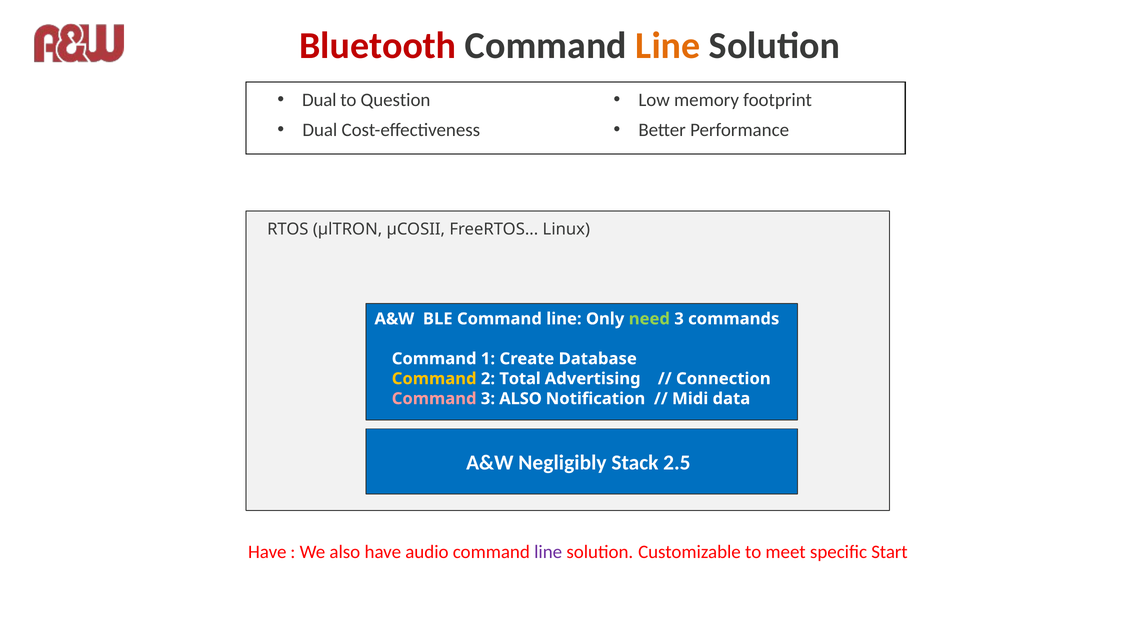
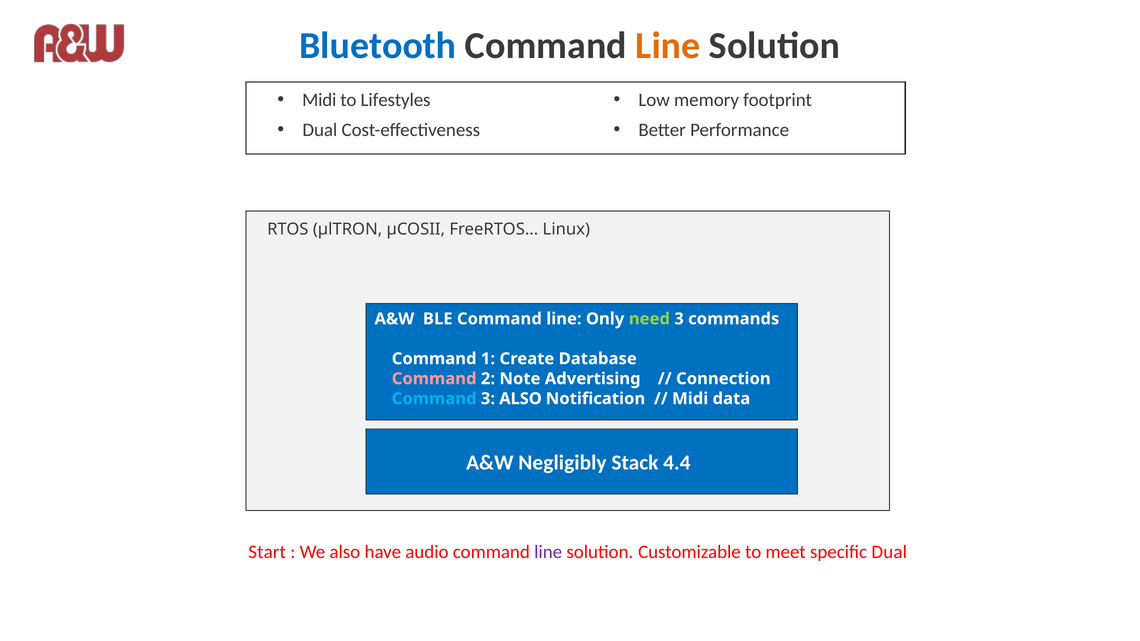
Bluetooth colour: red -> blue
Dual at (319, 100): Dual -> Midi
Question: Question -> Lifestyles
Command at (434, 379) colour: yellow -> pink
Total: Total -> Note
Command at (434, 399) colour: pink -> light blue
2.5: 2.5 -> 4.4
Have at (267, 552): Have -> Start
specific Start: Start -> Dual
